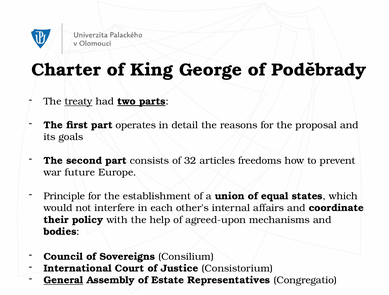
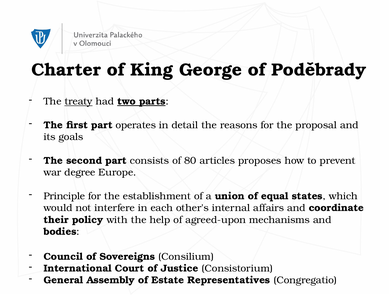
32: 32 -> 80
freedoms: freedoms -> proposes
future: future -> degree
General underline: present -> none
